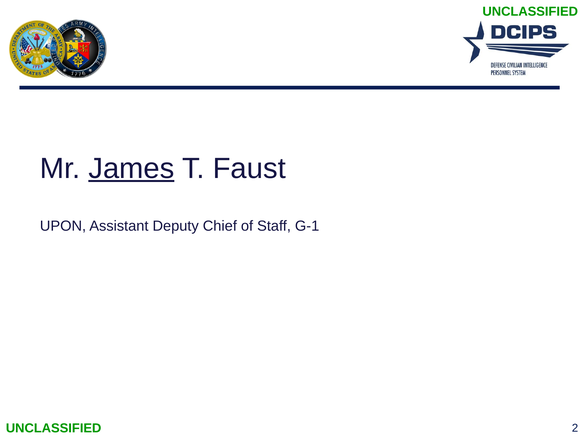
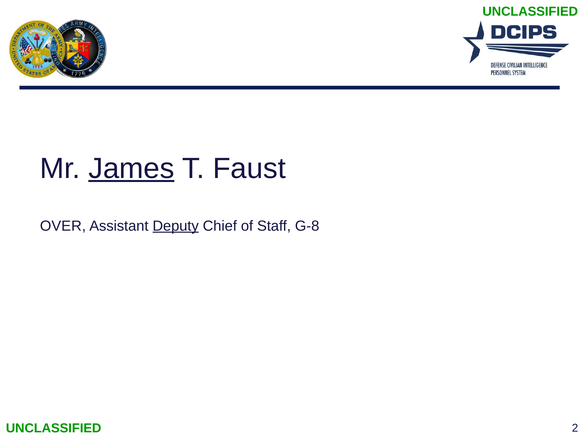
UPON: UPON -> OVER
Deputy underline: none -> present
G-1: G-1 -> G-8
